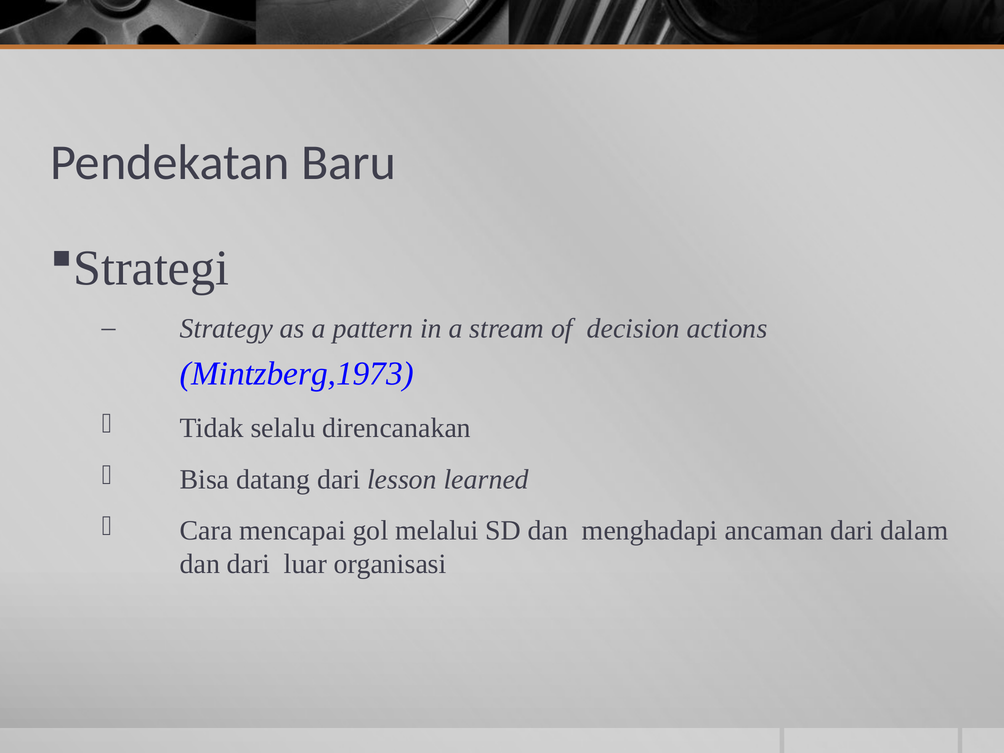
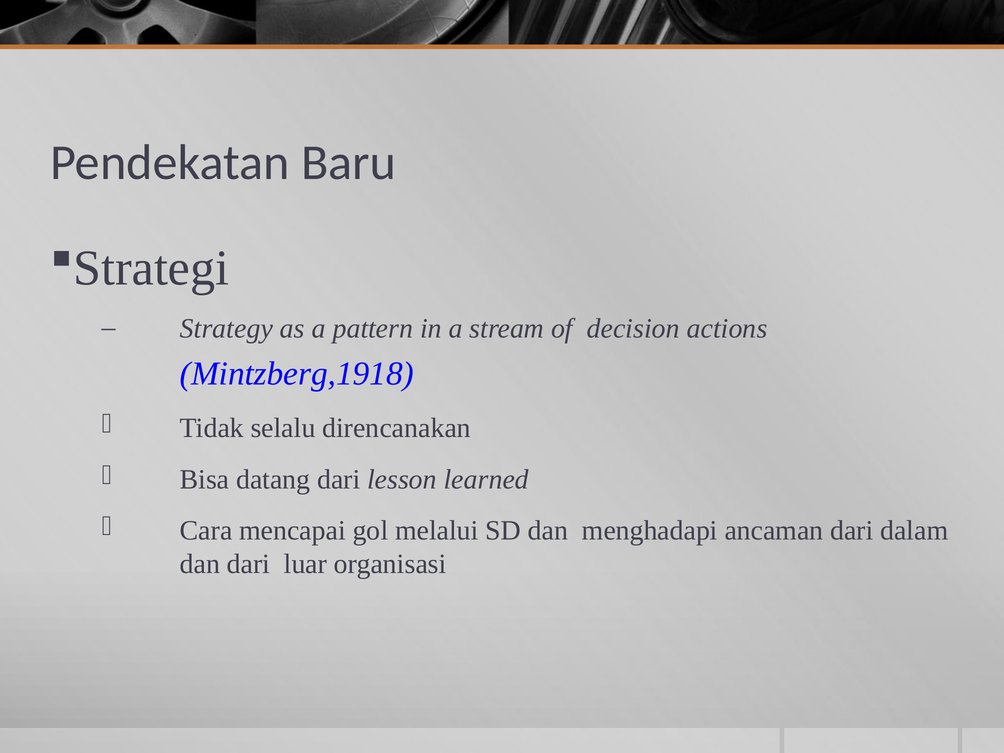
Mintzberg,1973: Mintzberg,1973 -> Mintzberg,1918
